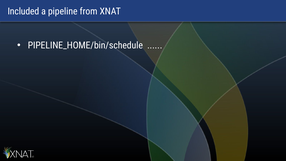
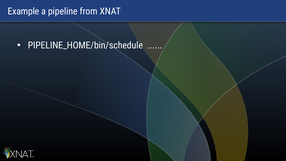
Included: Included -> Example
